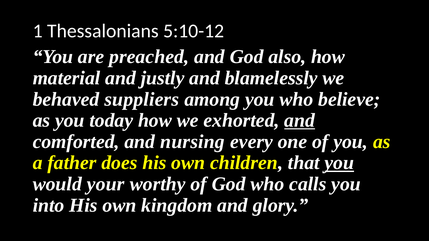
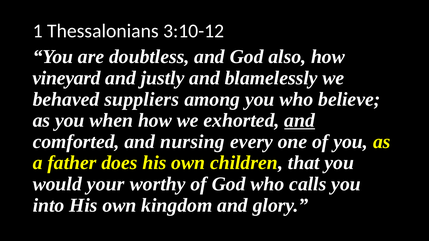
5:10-12: 5:10-12 -> 3:10-12
preached: preached -> doubtless
material: material -> vineyard
today: today -> when
you at (339, 163) underline: present -> none
